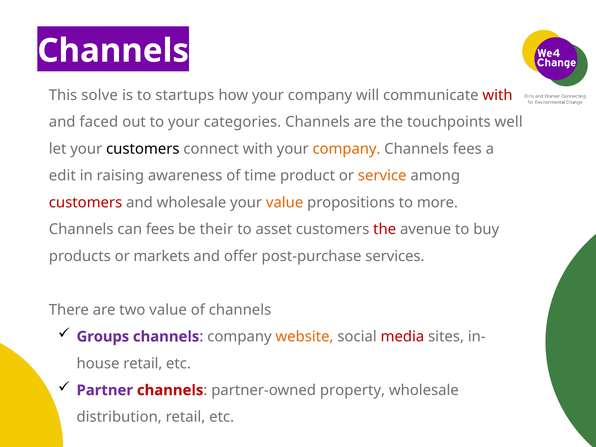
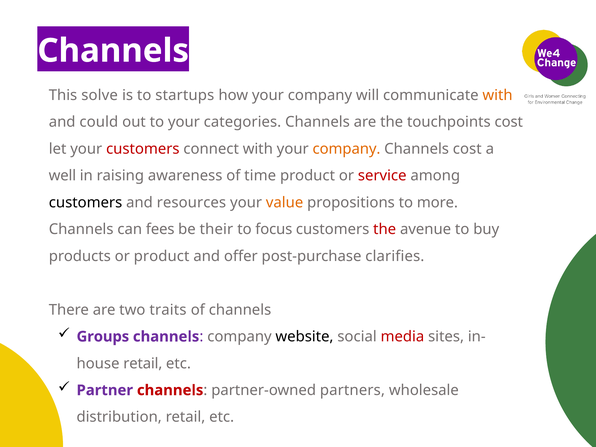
with at (498, 95) colour: red -> orange
faced: faced -> could
touchpoints well: well -> cost
customers at (143, 149) colour: black -> red
Channels fees: fees -> cost
edit: edit -> well
service colour: orange -> red
customers at (86, 203) colour: red -> black
and wholesale: wholesale -> resources
asset: asset -> focus
or markets: markets -> product
services: services -> clarifies
two value: value -> traits
website colour: orange -> black
property: property -> partners
